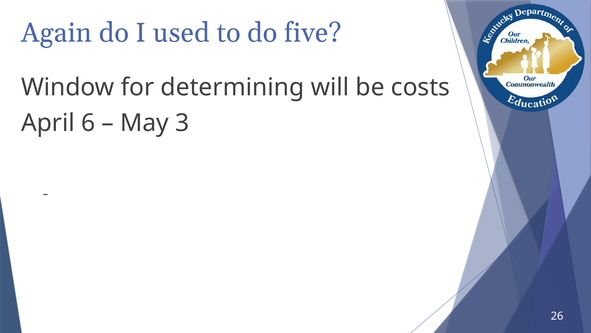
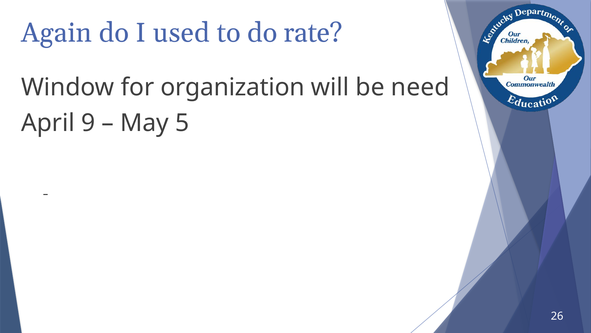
five: five -> rate
determining: determining -> organization
costs: costs -> need
6: 6 -> 9
3: 3 -> 5
